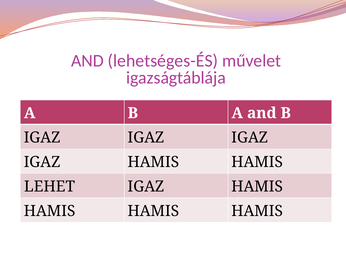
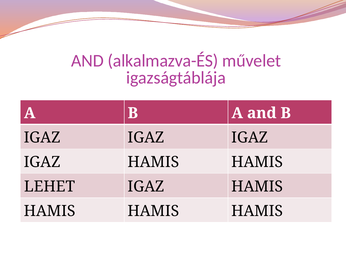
lehetséges-ÉS: lehetséges-ÉS -> alkalmazva-ÉS
